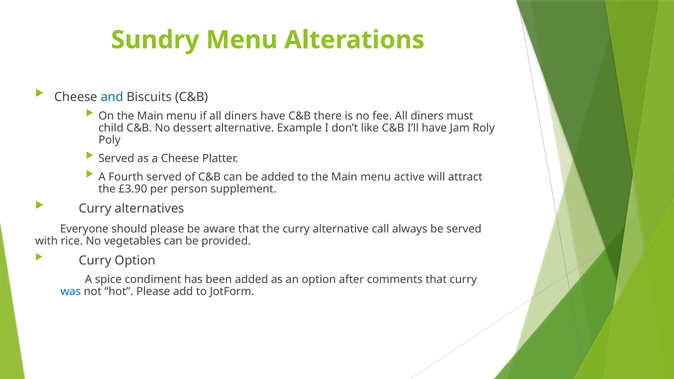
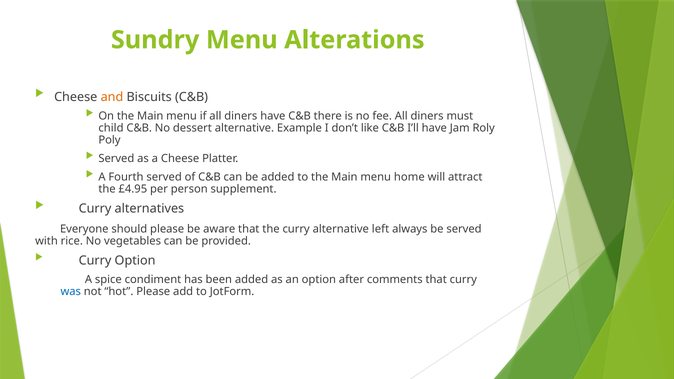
and colour: blue -> orange
active: active -> home
£3.90: £3.90 -> £4.95
call: call -> left
